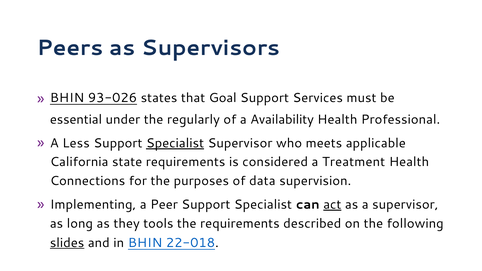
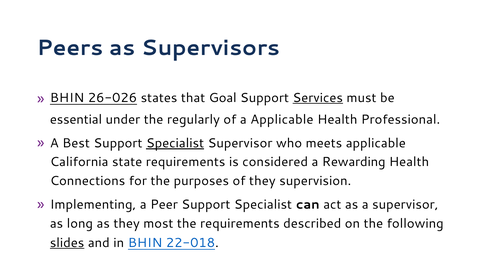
93-026: 93-026 -> 26-026
Services underline: none -> present
a Availability: Availability -> Applicable
Less: Less -> Best
Treatment: Treatment -> Rewarding
of data: data -> they
act underline: present -> none
tools: tools -> most
